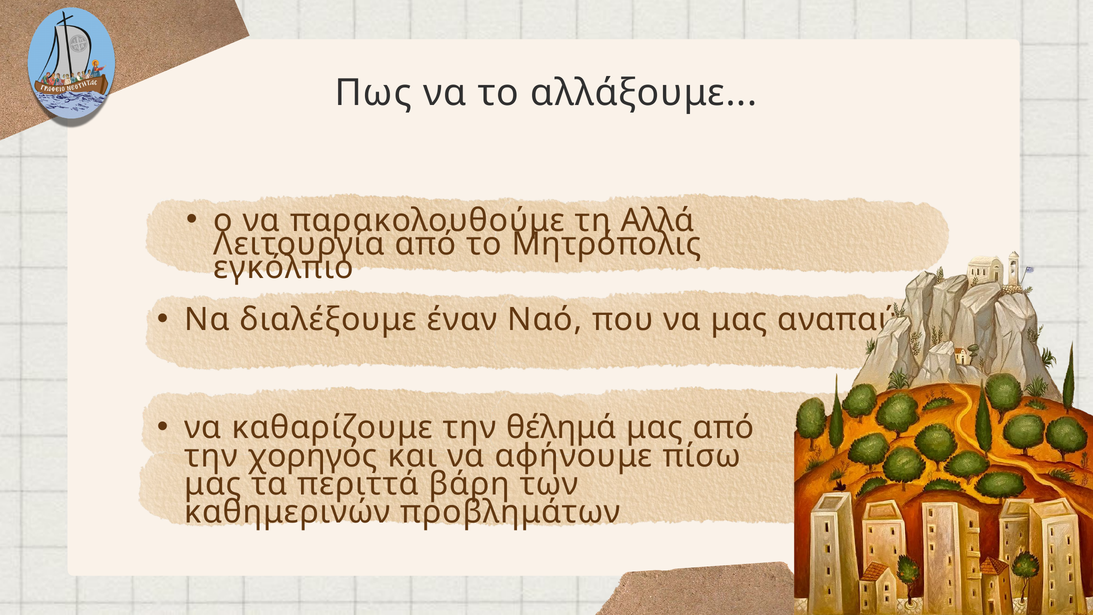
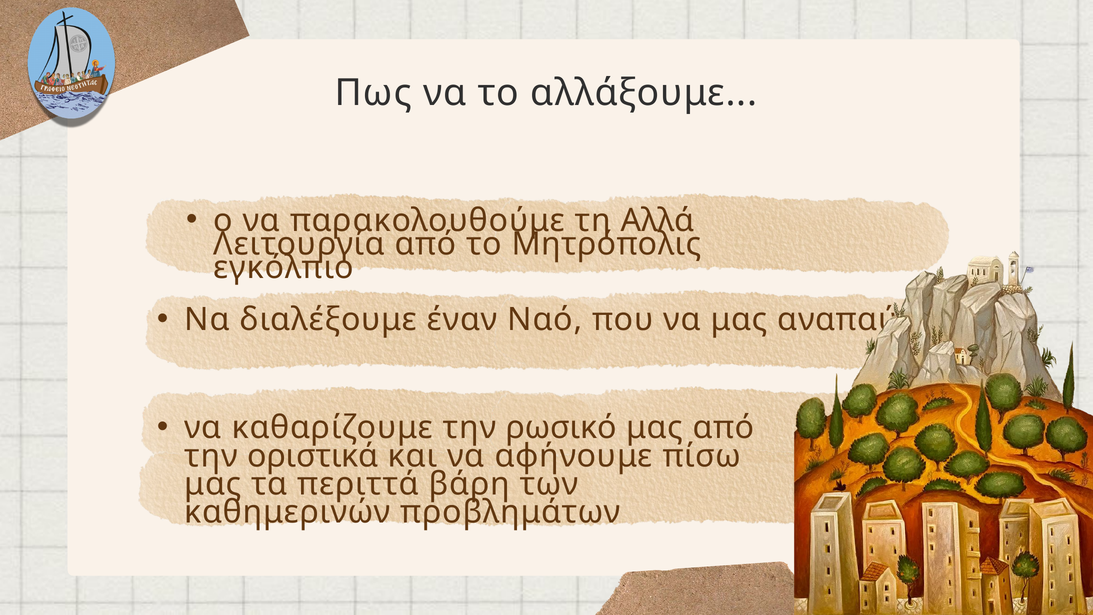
θέλημά: θέλημά -> ρωσικό
χορηγός: χορηγός -> οριστικά
